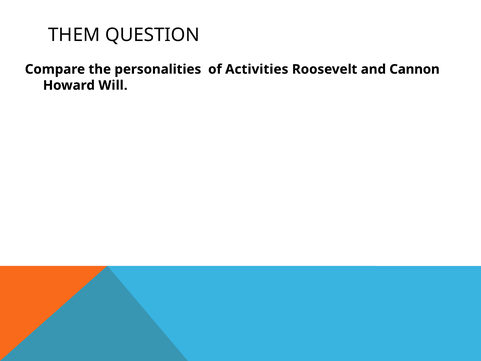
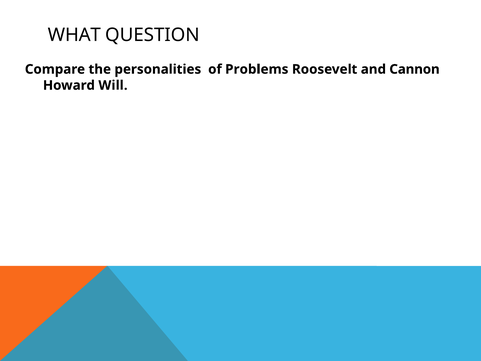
THEM: THEM -> WHAT
Activities: Activities -> Problems
